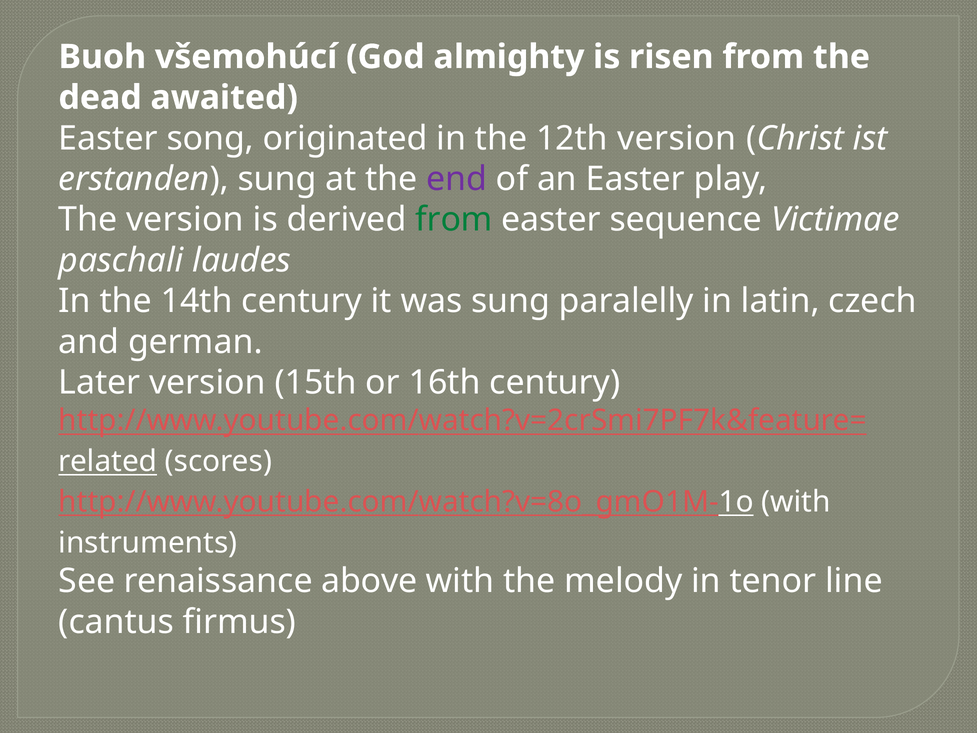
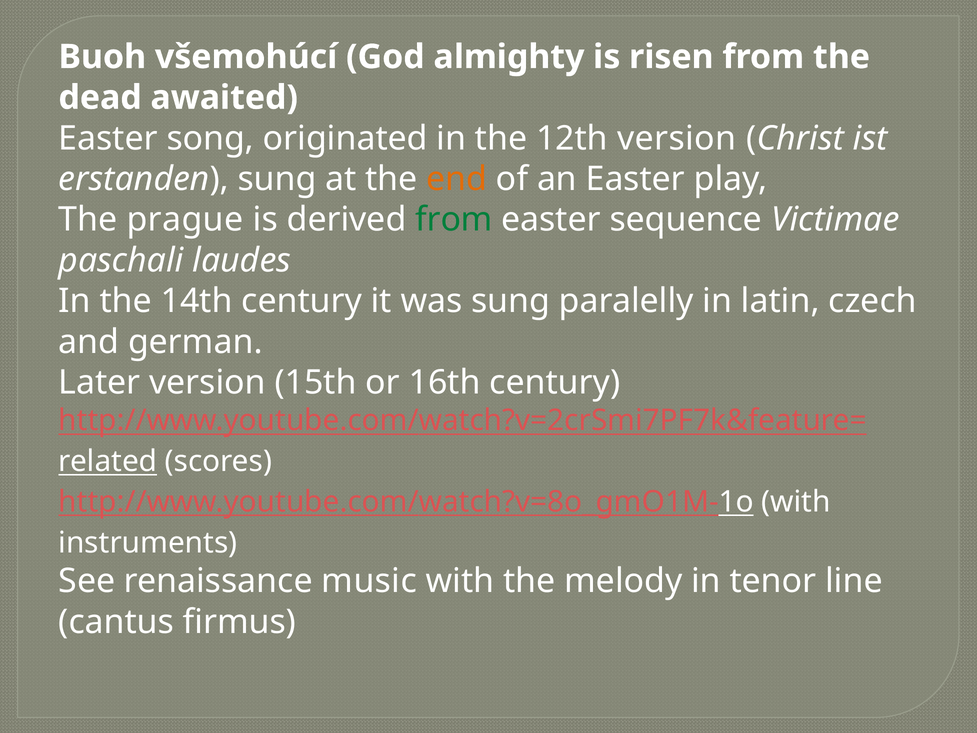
end colour: purple -> orange
The version: version -> prague
above: above -> music
